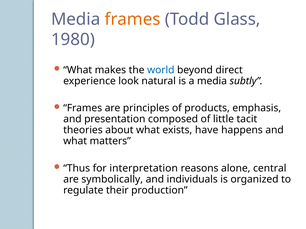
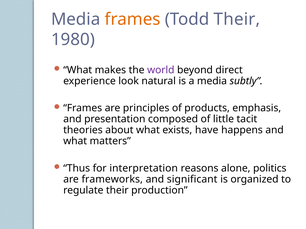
Todd Glass: Glass -> Their
world colour: blue -> purple
central: central -> politics
symbolically: symbolically -> frameworks
individuals: individuals -> significant
